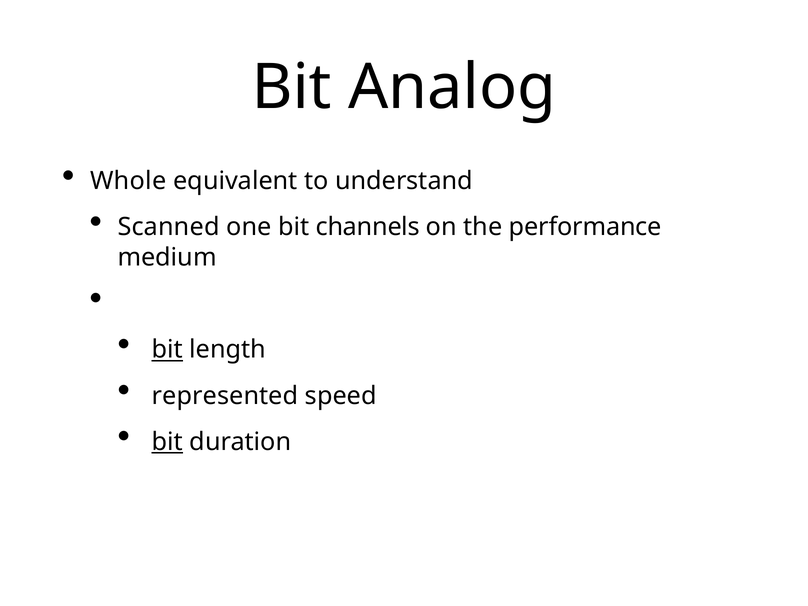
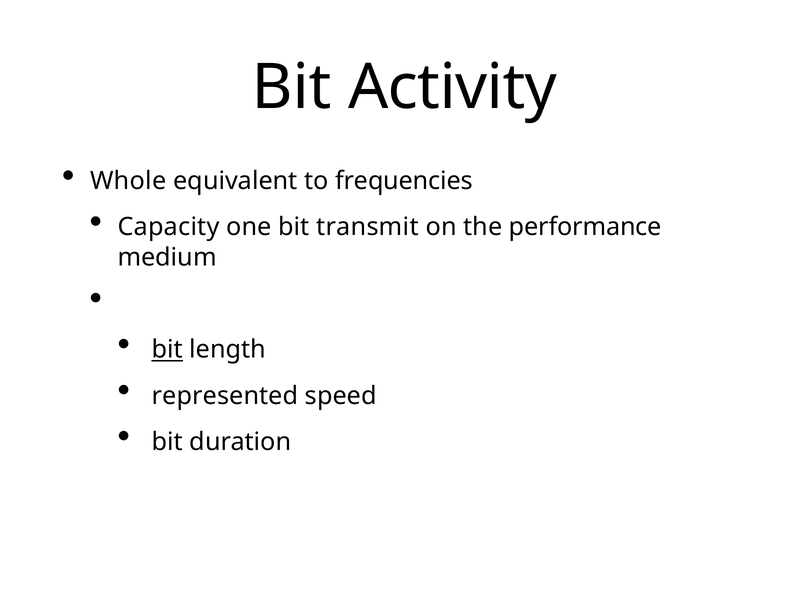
Analog: Analog -> Activity
understand: understand -> frequencies
Scanned: Scanned -> Capacity
channels: channels -> transmit
bit at (167, 442) underline: present -> none
